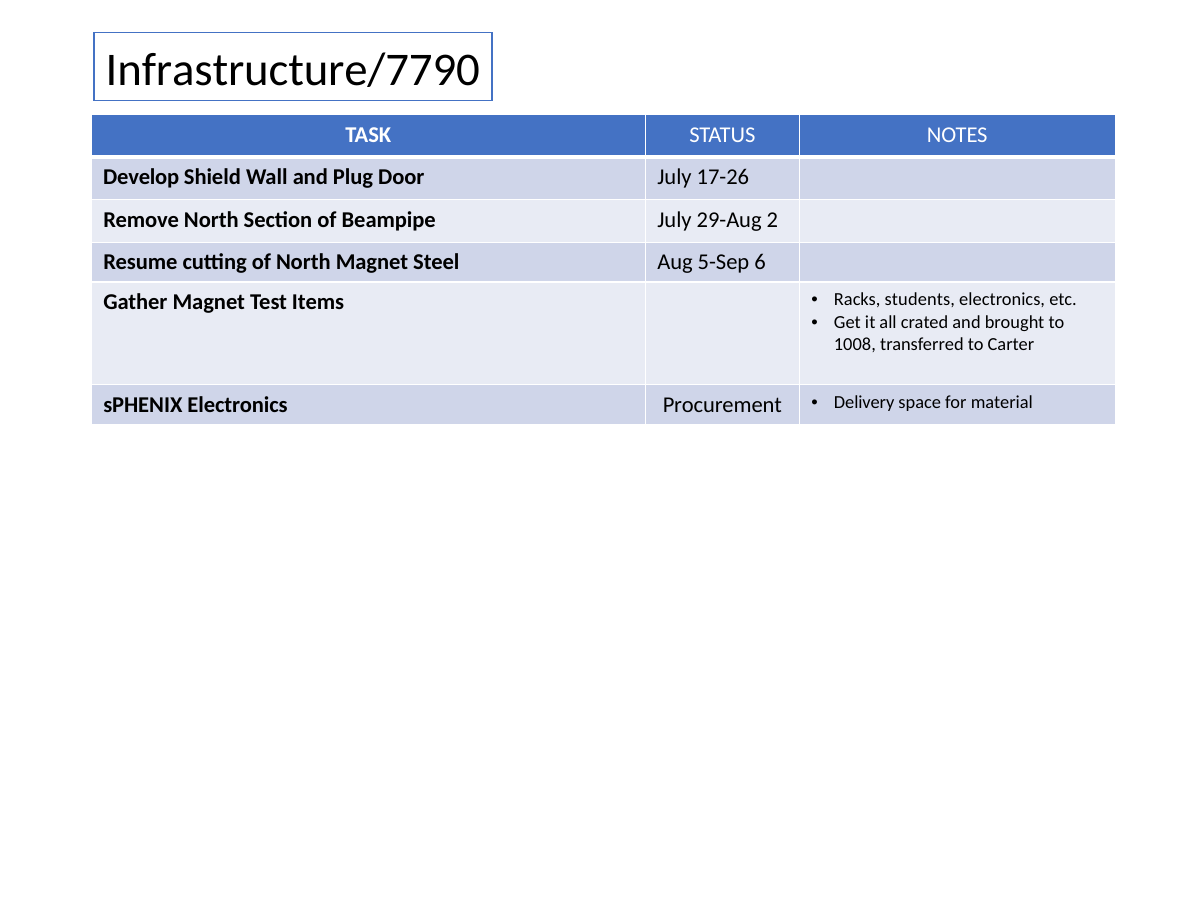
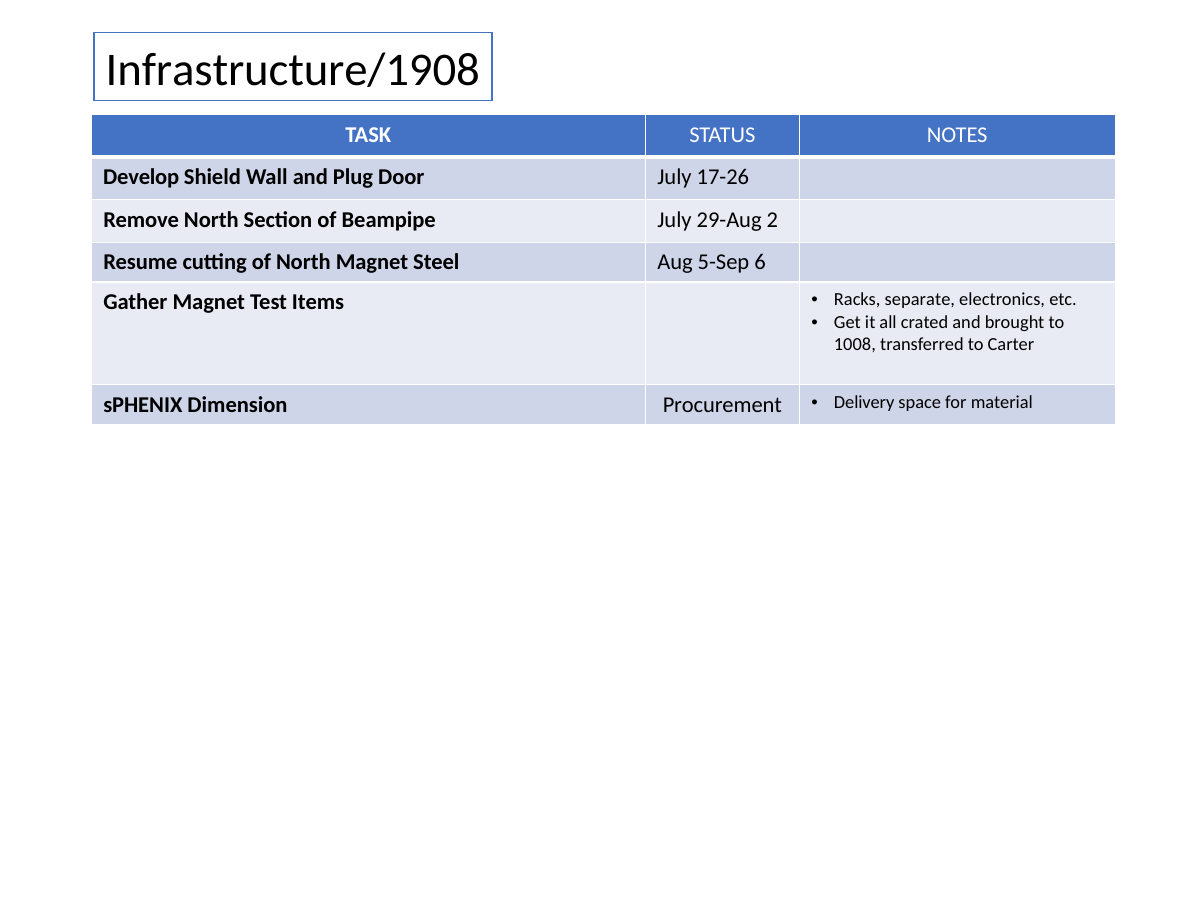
Infrastructure/7790: Infrastructure/7790 -> Infrastructure/1908
students: students -> separate
sPHENIX Electronics: Electronics -> Dimension
